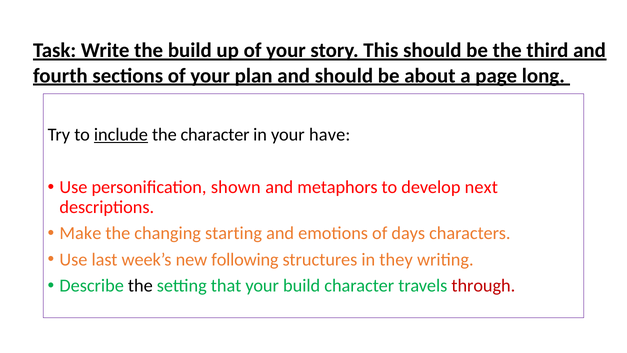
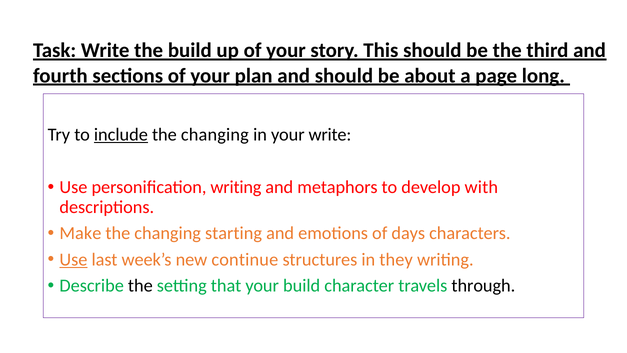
character at (215, 134): character -> changing
your have: have -> write
personification shown: shown -> writing
next: next -> with
Use at (73, 259) underline: none -> present
following: following -> continue
through colour: red -> black
